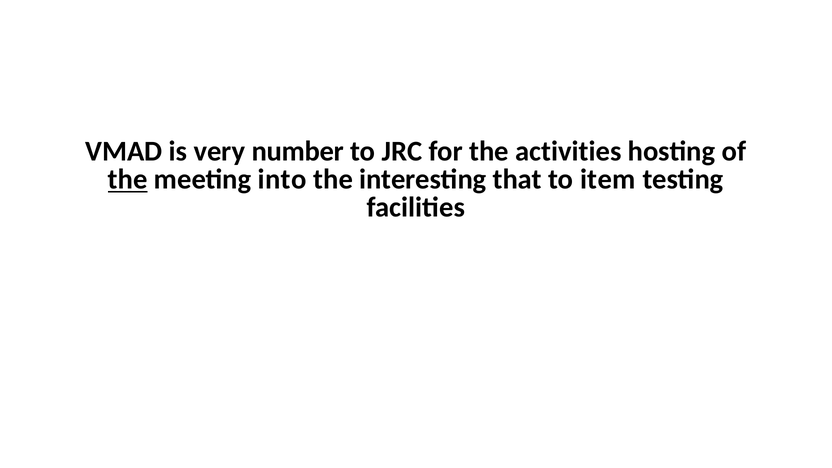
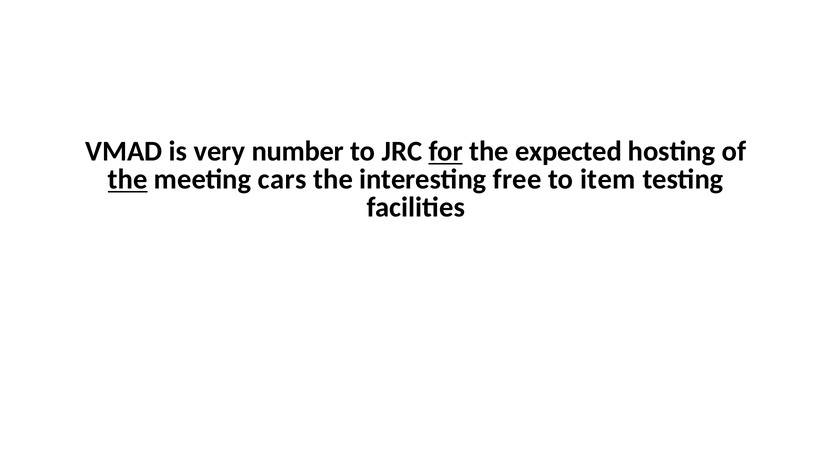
for underline: none -> present
activities: activities -> expected
into: into -> cars
that: that -> free
